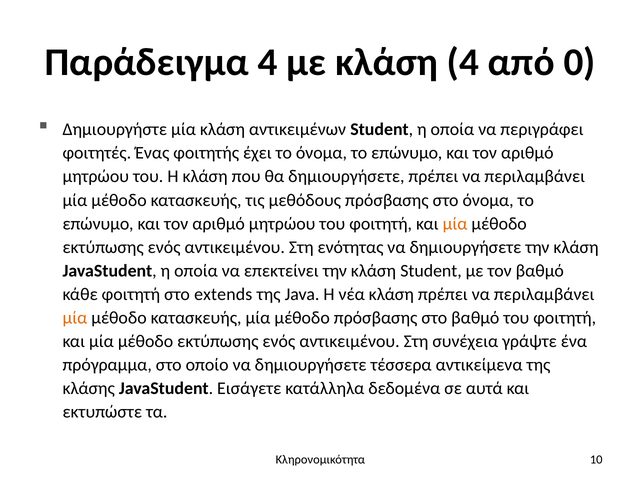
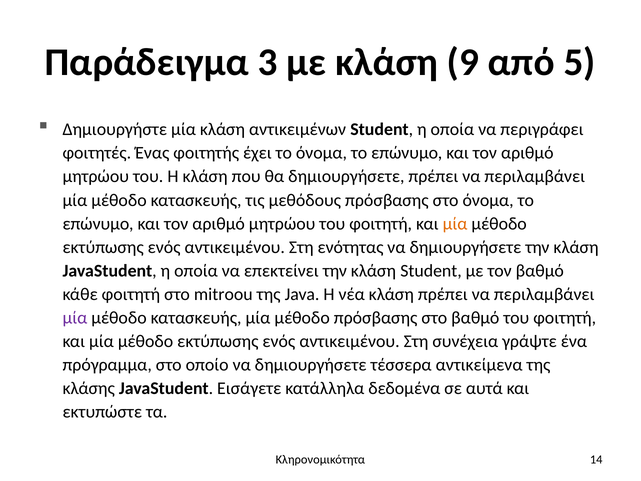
Παράδειγμα 4: 4 -> 3
κλάση 4: 4 -> 9
0: 0 -> 5
extends: extends -> mitroou
μία at (75, 318) colour: orange -> purple
10: 10 -> 14
